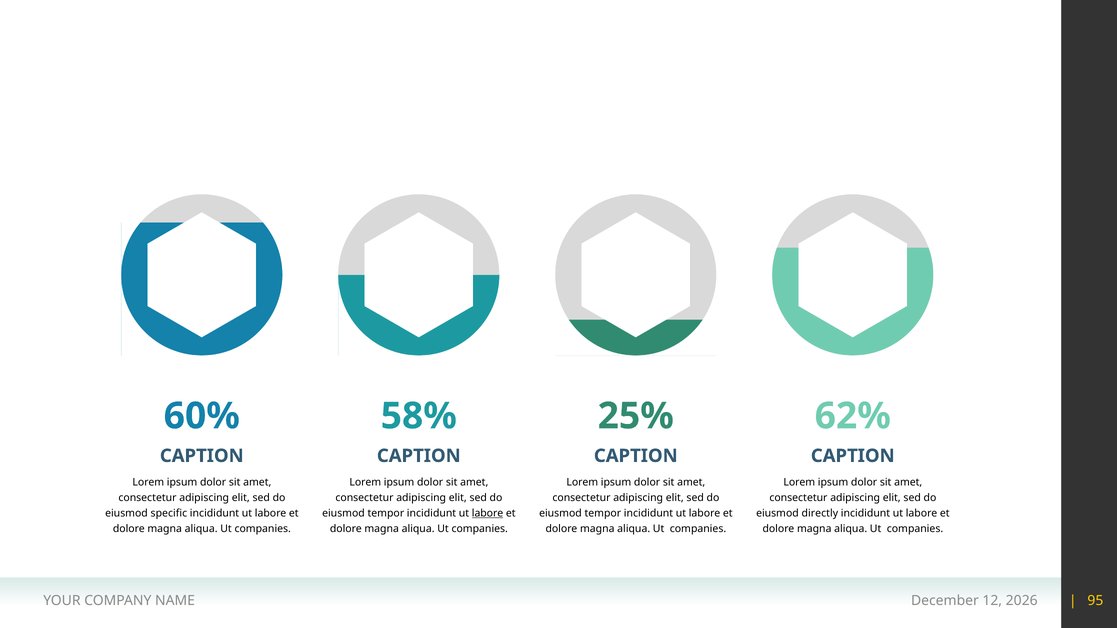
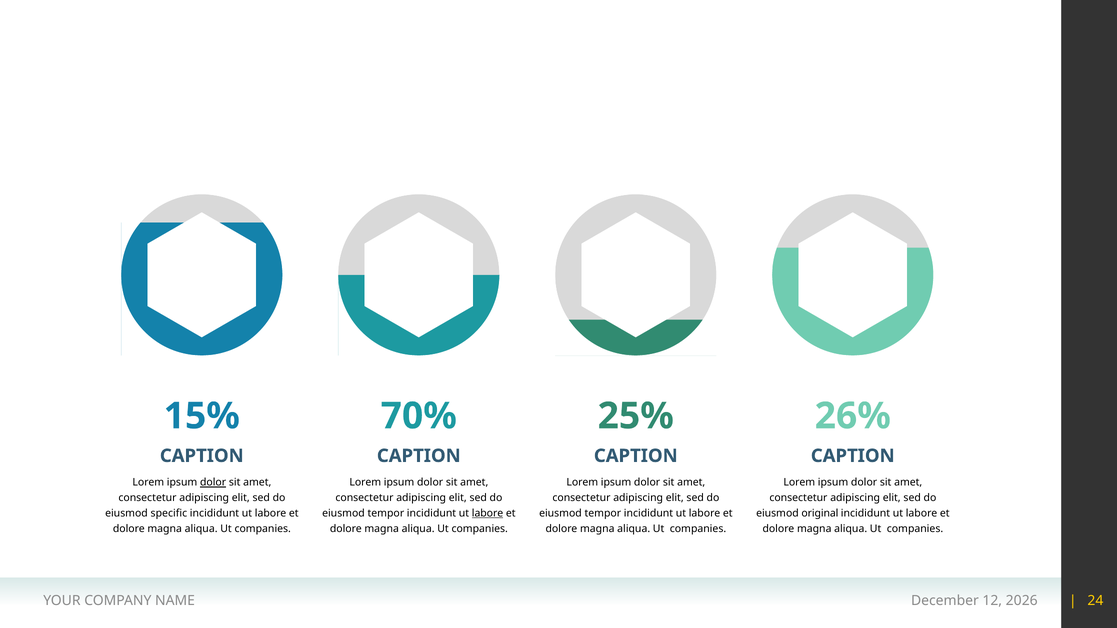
60%: 60% -> 15%
58%: 58% -> 70%
62%: 62% -> 26%
dolor at (213, 483) underline: none -> present
directly: directly -> original
95: 95 -> 24
